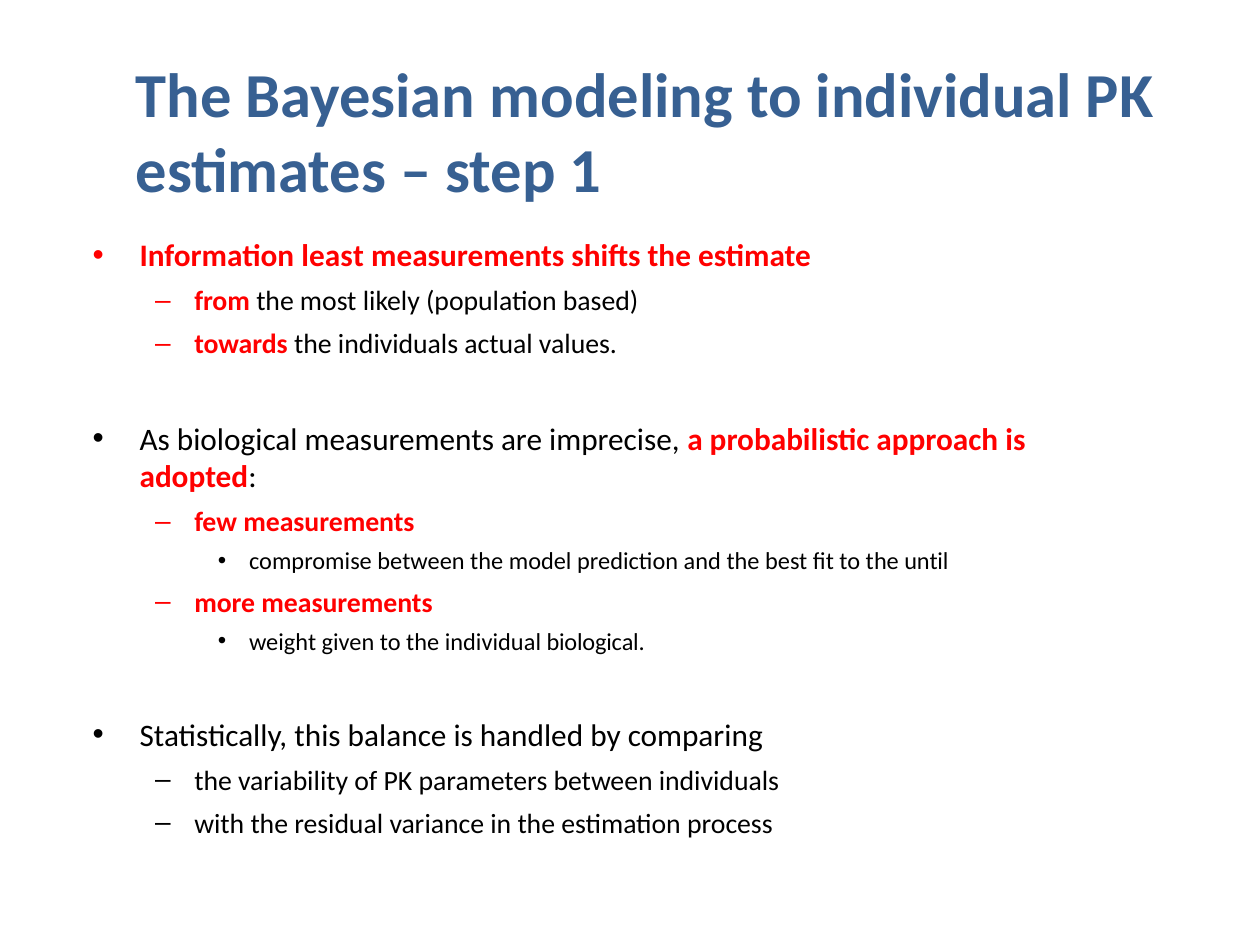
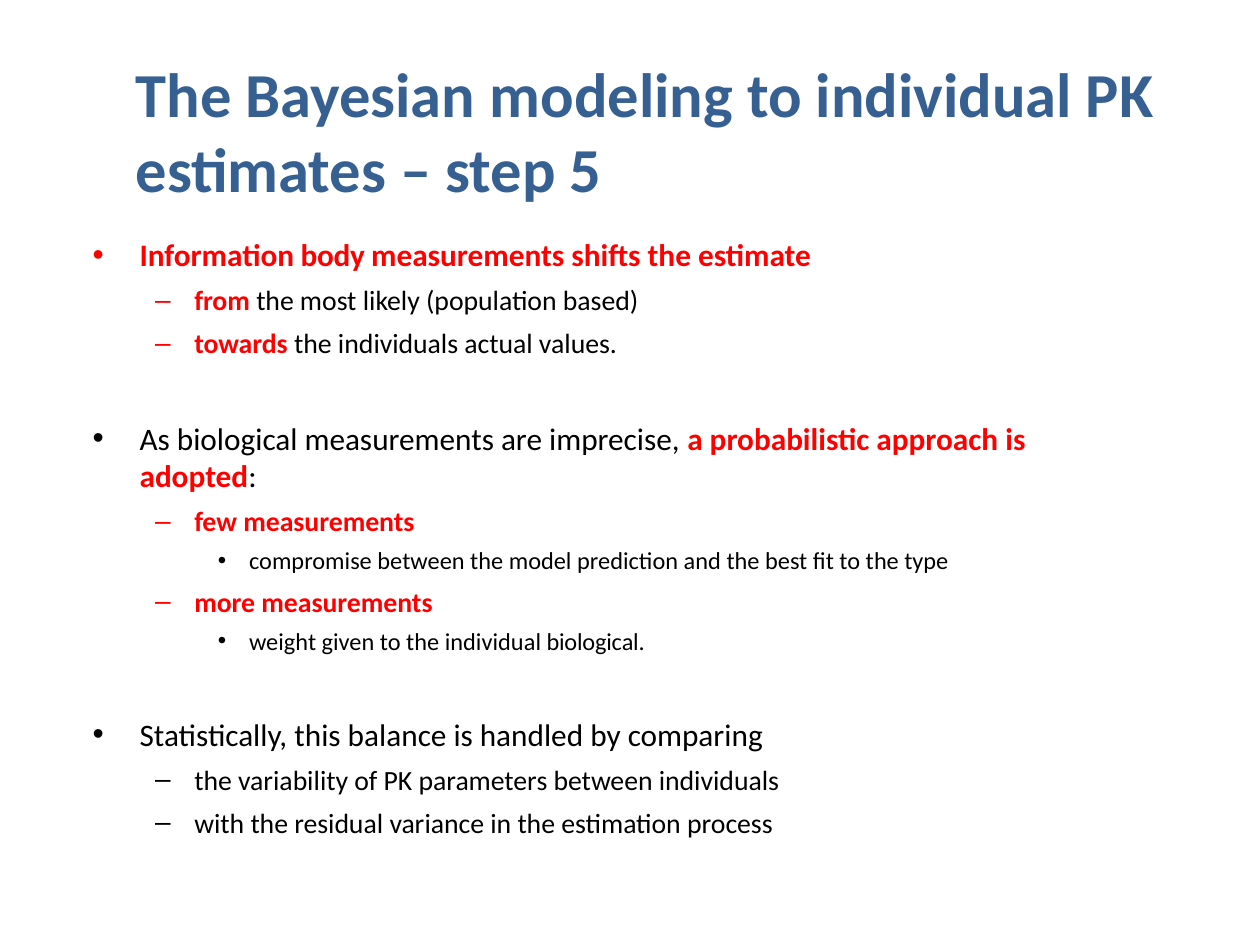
1: 1 -> 5
least: least -> body
until: until -> type
